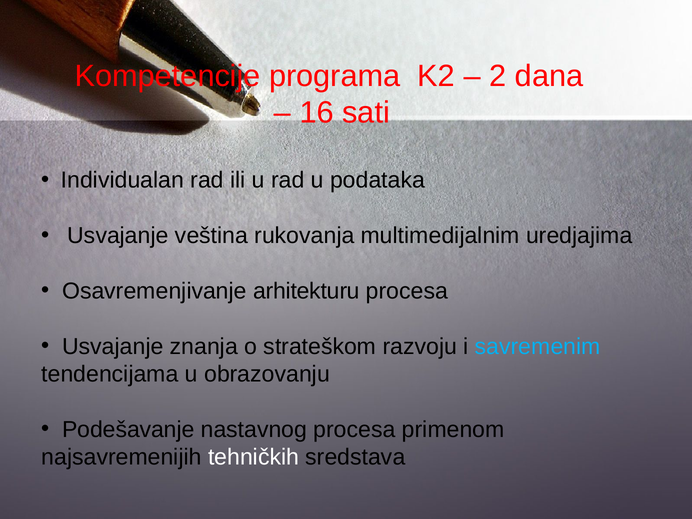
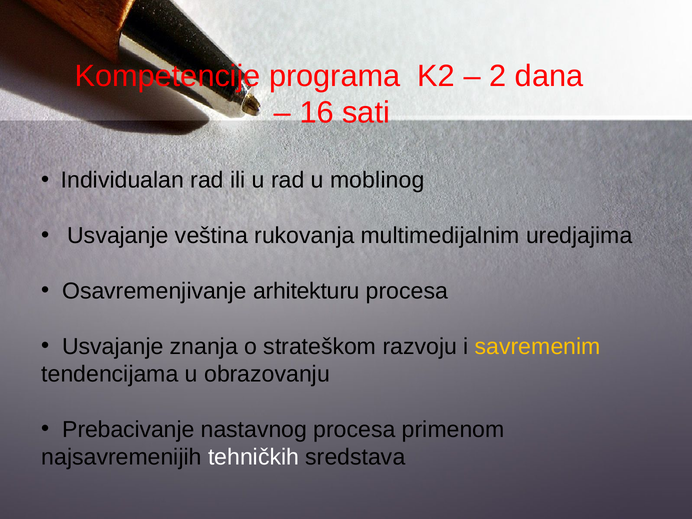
podataka: podataka -> moblinog
savremenim colour: light blue -> yellow
Podešavanje: Podešavanje -> Prebacivanje
